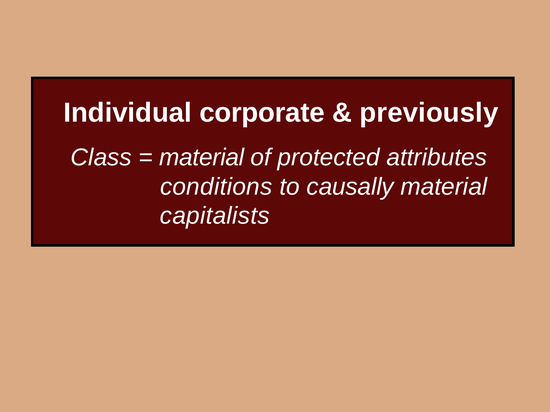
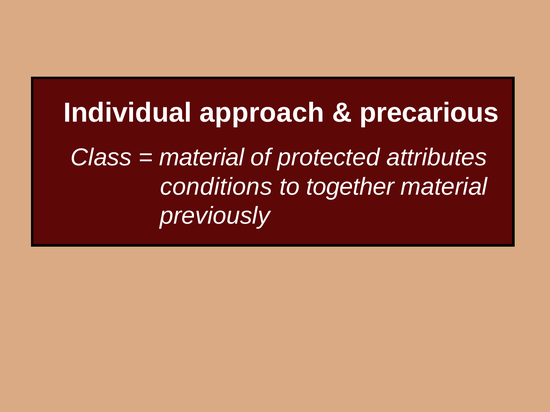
corporate: corporate -> approach
previously: previously -> precarious
causally: causally -> together
capitalists: capitalists -> previously
